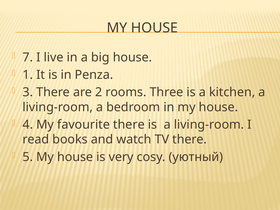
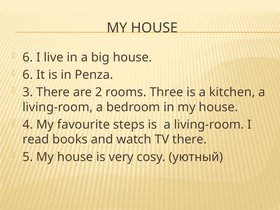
7 at (28, 57): 7 -> 6
1 at (28, 75): 1 -> 6
favourite there: there -> steps
